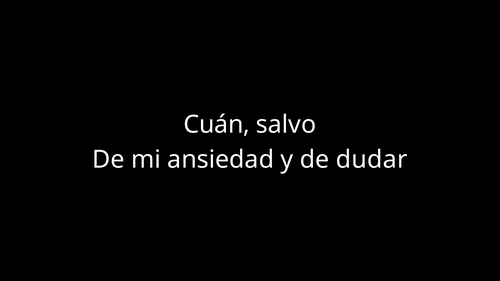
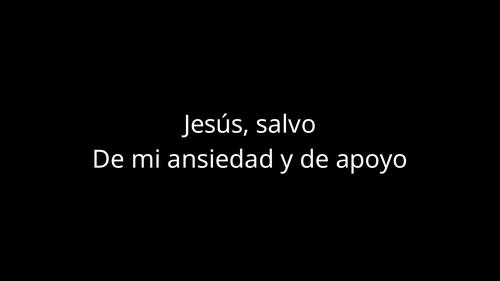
Cuán: Cuán -> Jesús
dudar: dudar -> apoyo
